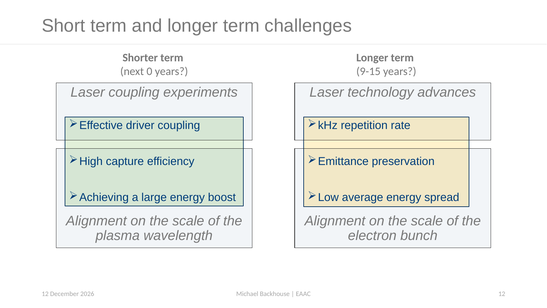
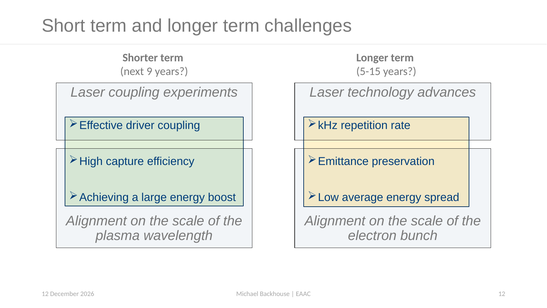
0: 0 -> 9
9-15: 9-15 -> 5-15
